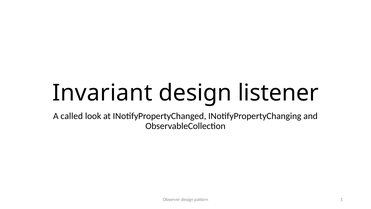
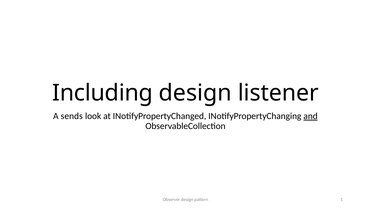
Invariant: Invariant -> Including
called: called -> sends
and underline: none -> present
